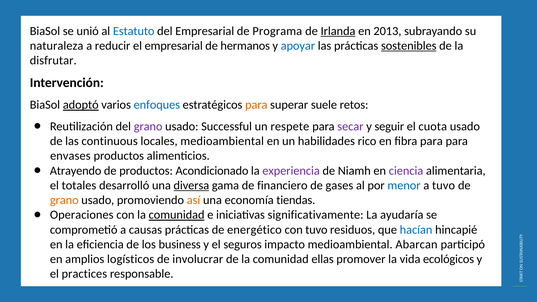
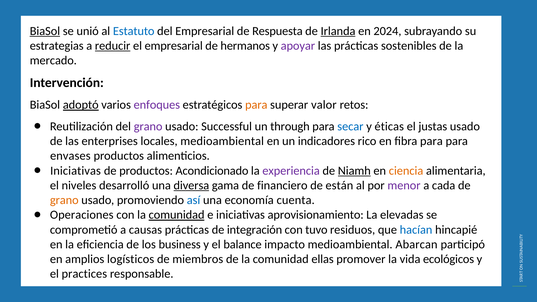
BiaSol at (45, 31) underline: none -> present
Programa: Programa -> Respuesta
2013: 2013 -> 2024
naturaleza: naturaleza -> estrategias
reducir underline: none -> present
apoyar colour: blue -> purple
sostenibles underline: present -> none
disfrutar: disfrutar -> mercado
enfoques colour: blue -> purple
suele: suele -> valor
respete: respete -> through
secar colour: purple -> blue
seguir: seguir -> éticas
cuota: cuota -> justas
continuous: continuous -> enterprises
habilidades: habilidades -> indicadores
Atrayendo at (76, 171): Atrayendo -> Iniciativas
Niamh underline: none -> present
ciencia colour: purple -> orange
totales: totales -> niveles
gases: gases -> están
menor colour: blue -> purple
a tuvo: tuvo -> cada
así colour: orange -> blue
tiendas: tiendas -> cuenta
significativamente: significativamente -> aprovisionamiento
ayudaría: ayudaría -> elevadas
energético: energético -> integración
seguros: seguros -> balance
involucrar: involucrar -> miembros
